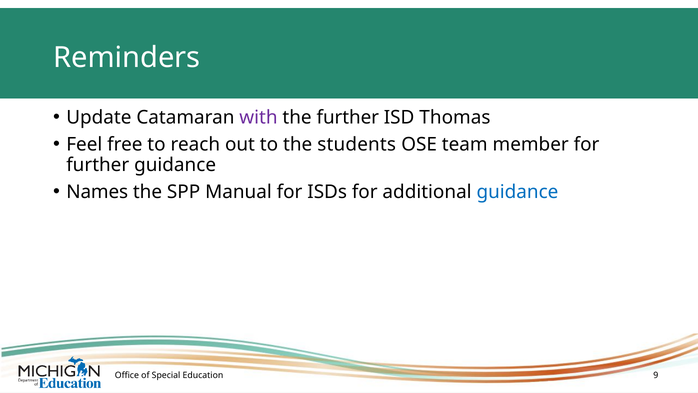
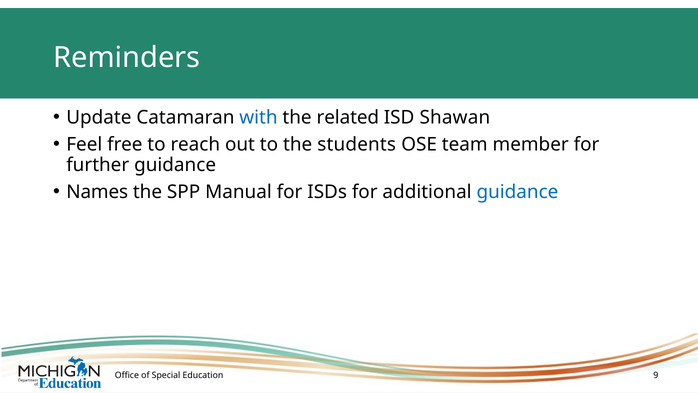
with colour: purple -> blue
the further: further -> related
Thomas: Thomas -> Shawan
